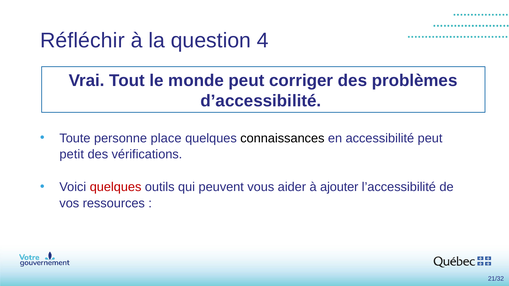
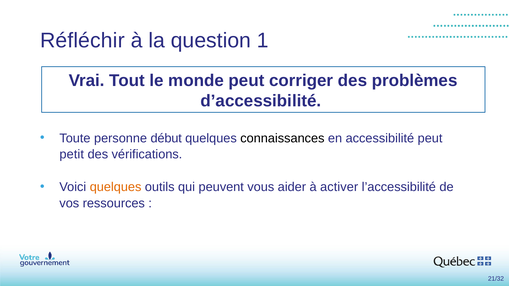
4: 4 -> 1
place: place -> début
quelques at (116, 187) colour: red -> orange
ajouter: ajouter -> activer
